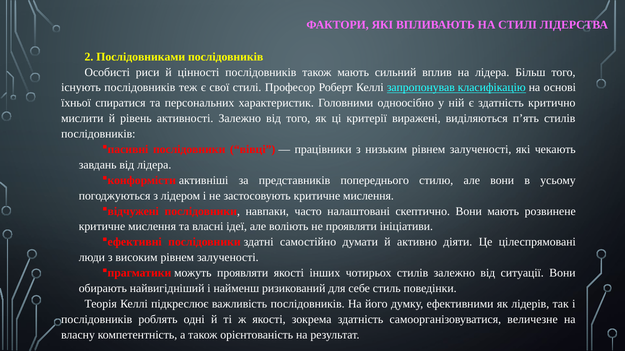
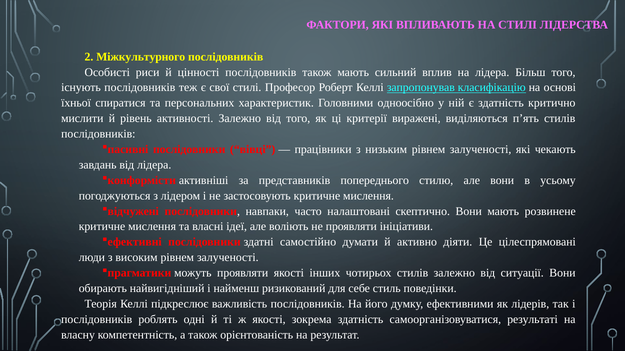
Послідовниками: Послідовниками -> Міжкультурного
величезне: величезне -> результаті
